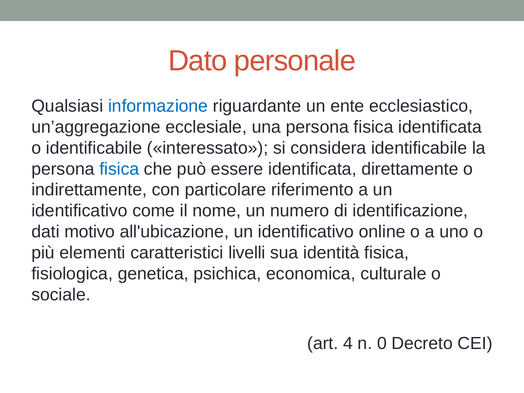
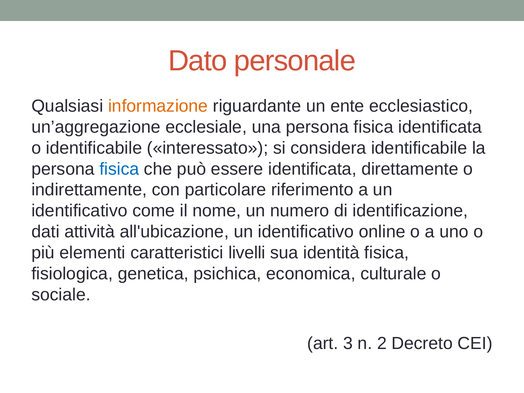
informazione colour: blue -> orange
motivo: motivo -> attività
4: 4 -> 3
0: 0 -> 2
